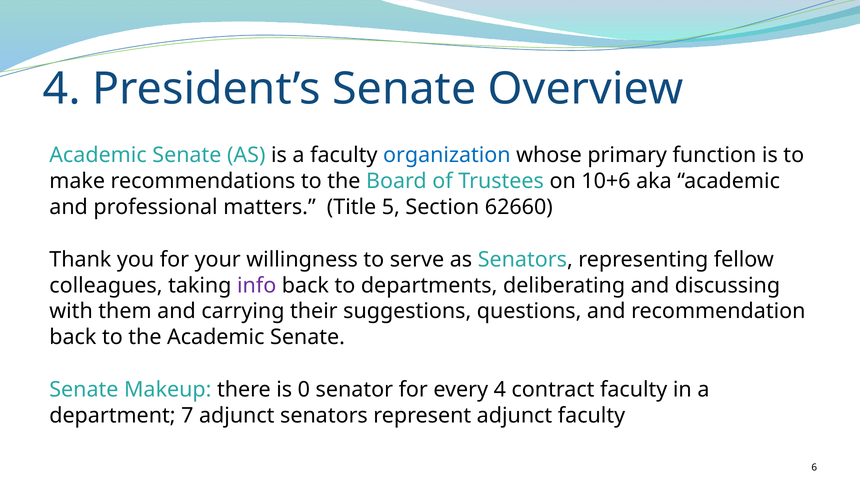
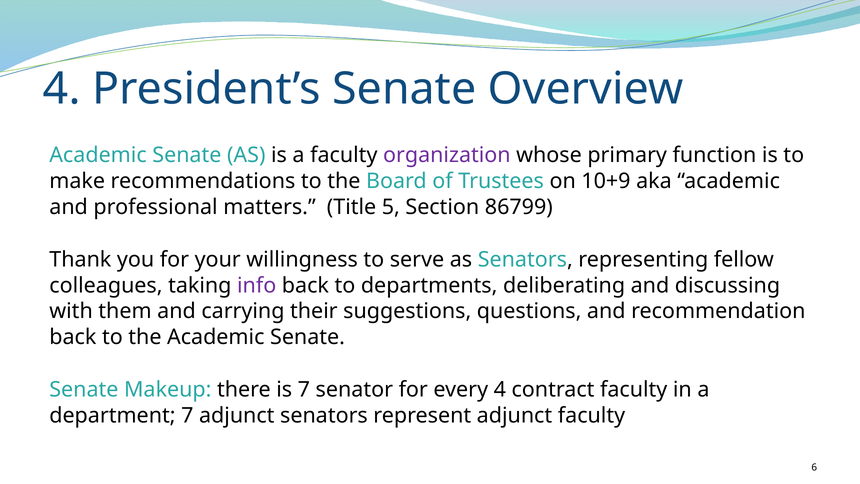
organization colour: blue -> purple
10+6: 10+6 -> 10+9
62660: 62660 -> 86799
is 0: 0 -> 7
